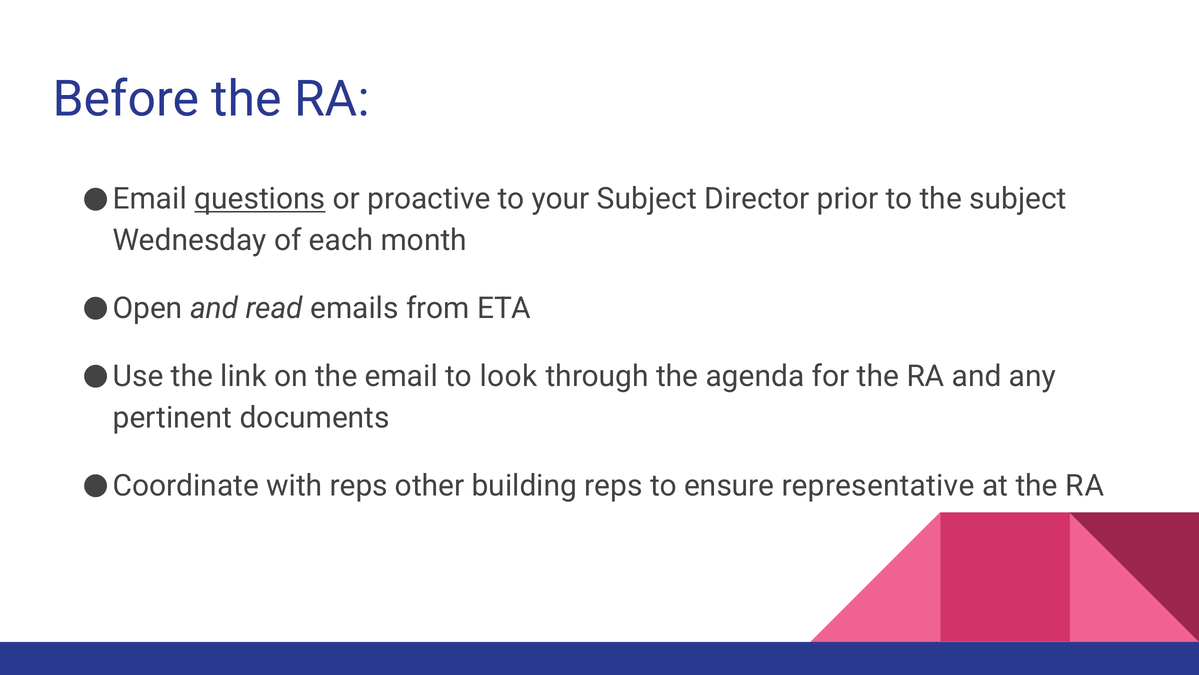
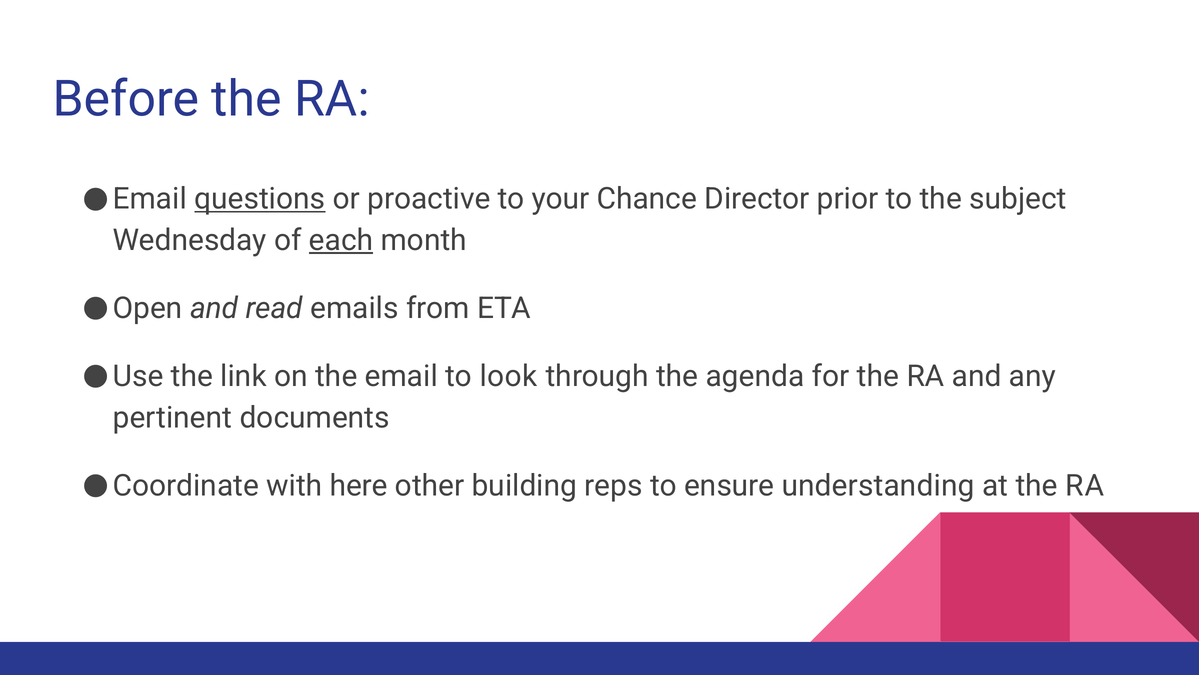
your Subject: Subject -> Chance
each underline: none -> present
with reps: reps -> here
representative: representative -> understanding
